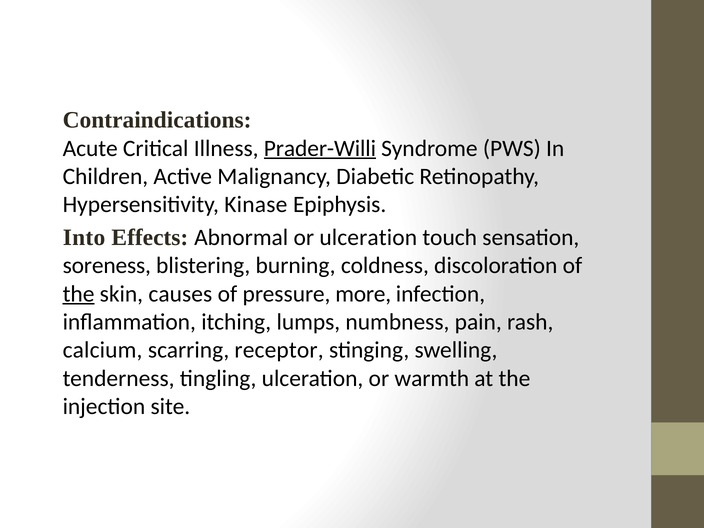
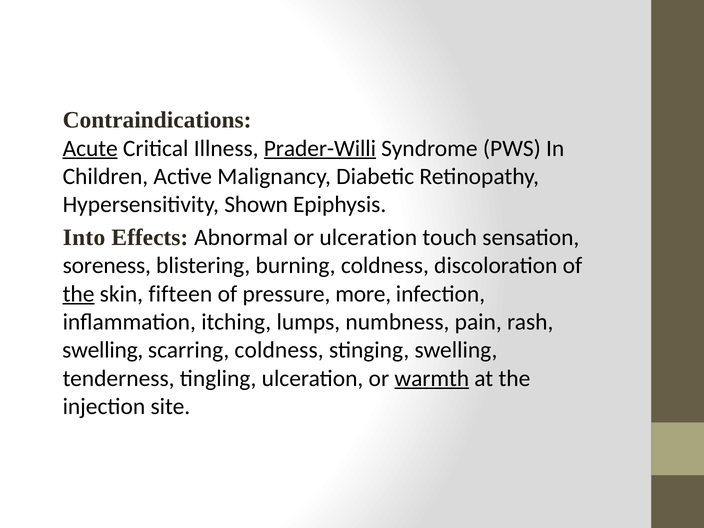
Acute underline: none -> present
Kinase: Kinase -> Shown
causes: causes -> fifteen
calcium at (103, 350): calcium -> swelling
scarring receptor: receptor -> coldness
warmth underline: none -> present
